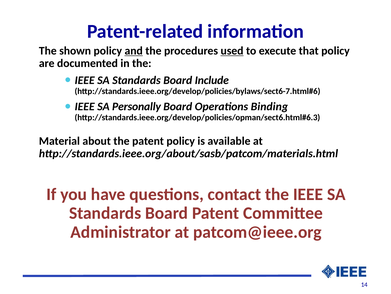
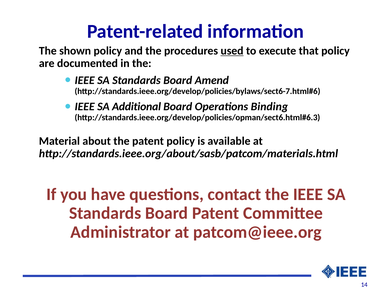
and underline: present -> none
Include: Include -> Amend
Personally: Personally -> Additional
